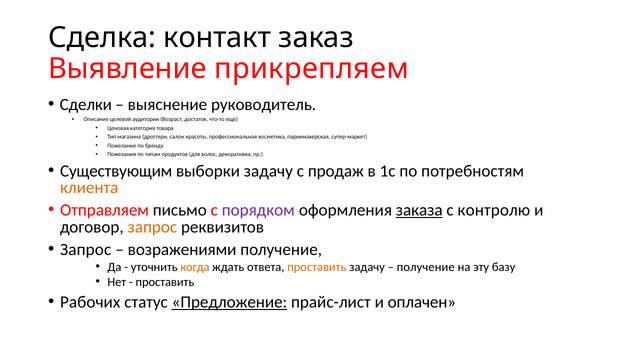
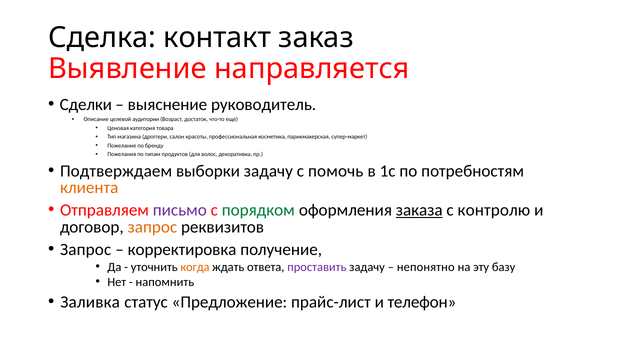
прикрепляем: прикрепляем -> направляется
Существующим: Существующим -> Подтверждаем
продаж: продаж -> помочь
письмо colour: black -> purple
порядком colour: purple -> green
возражениями: возражениями -> корректировка
проставить at (317, 267) colour: orange -> purple
получение at (426, 267): получение -> непонятно
проставить at (165, 282): проставить -> напомнить
Рабочих: Рабочих -> Заливка
Предложение underline: present -> none
оплачен: оплачен -> телефон
